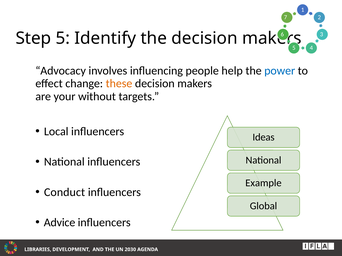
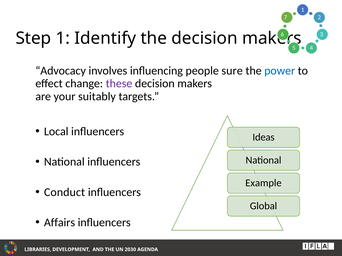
Step 5: 5 -> 1
help: help -> sure
these colour: orange -> purple
without: without -> suitably
Advice: Advice -> Affairs
